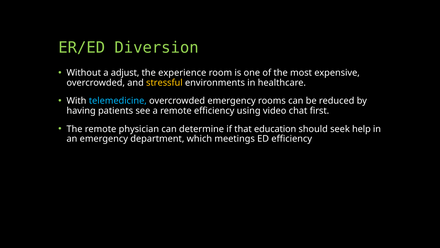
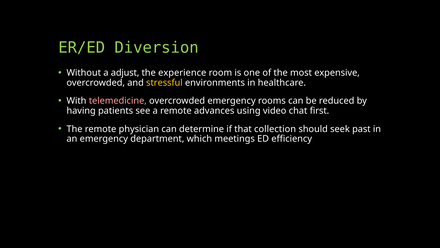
telemedicine colour: light blue -> pink
remote efficiency: efficiency -> advances
education: education -> collection
help: help -> past
